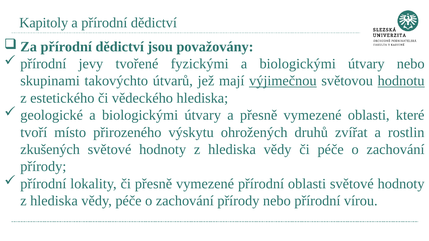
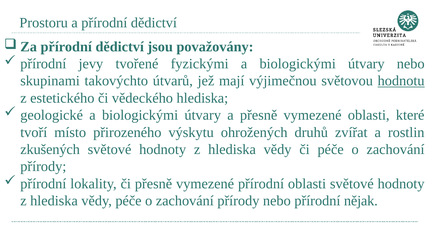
Kapitoly: Kapitoly -> Prostoru
výjimečnou underline: present -> none
vírou: vírou -> nějak
